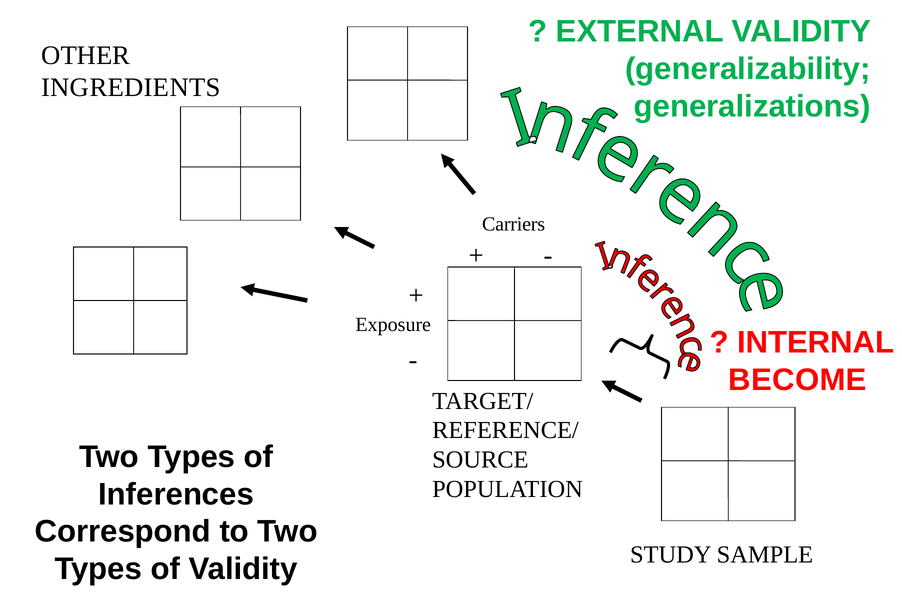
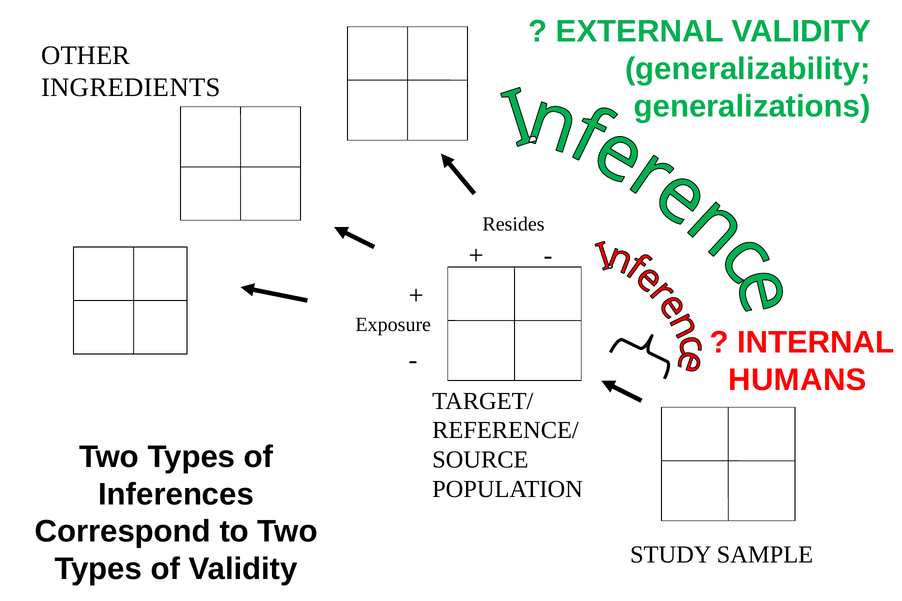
Carriers: Carriers -> Resides
BECOME: BECOME -> HUMANS
